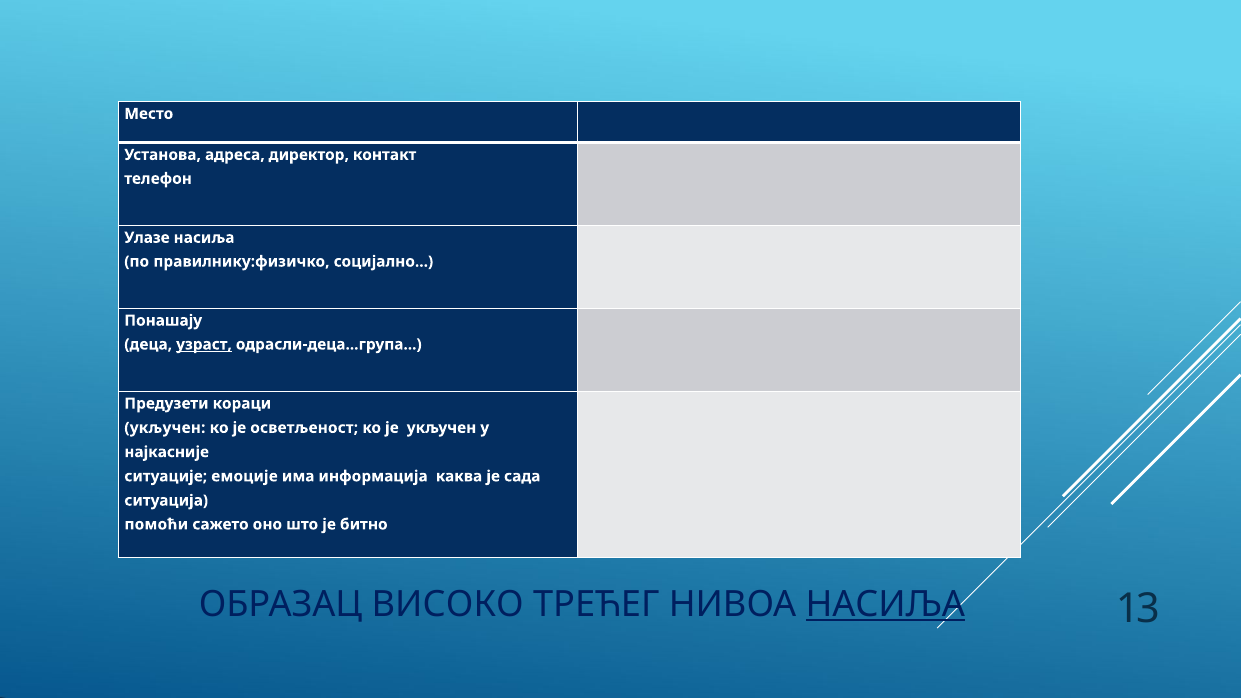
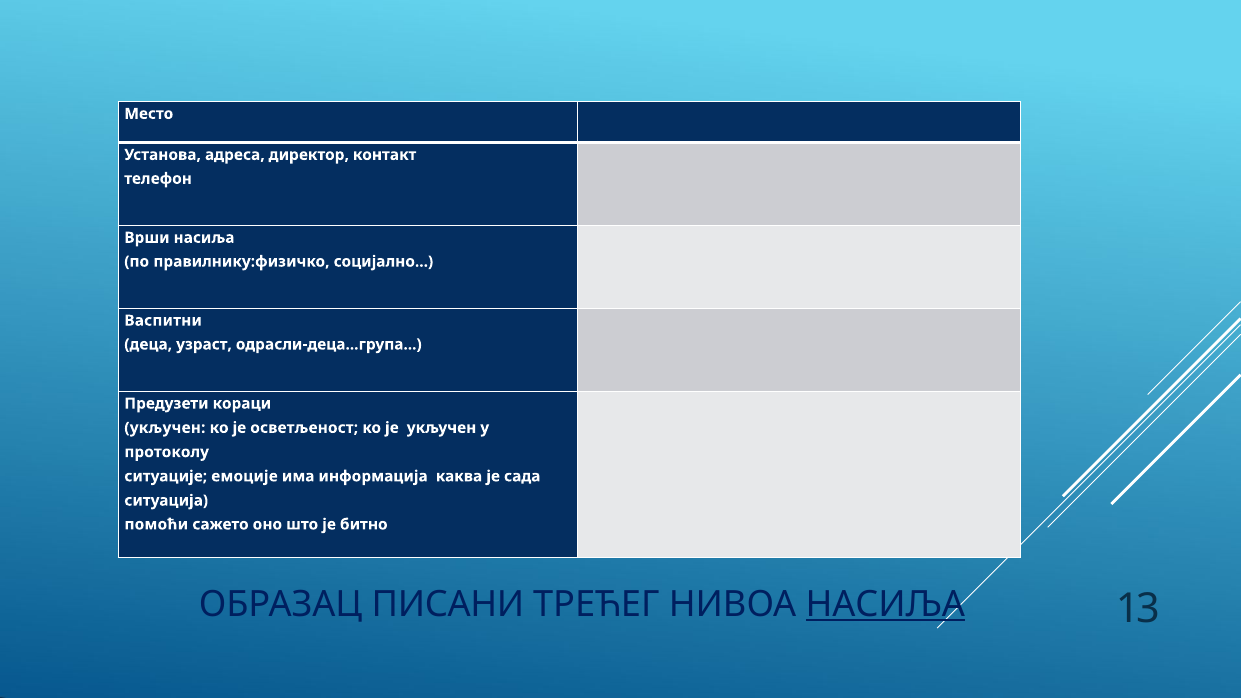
Улазе: Улазе -> Врши
Понашају: Понашају -> Васпитни
узраст underline: present -> none
најкасније: најкасније -> протоколу
ВИСОКО: ВИСОКО -> ПИСАНИ
